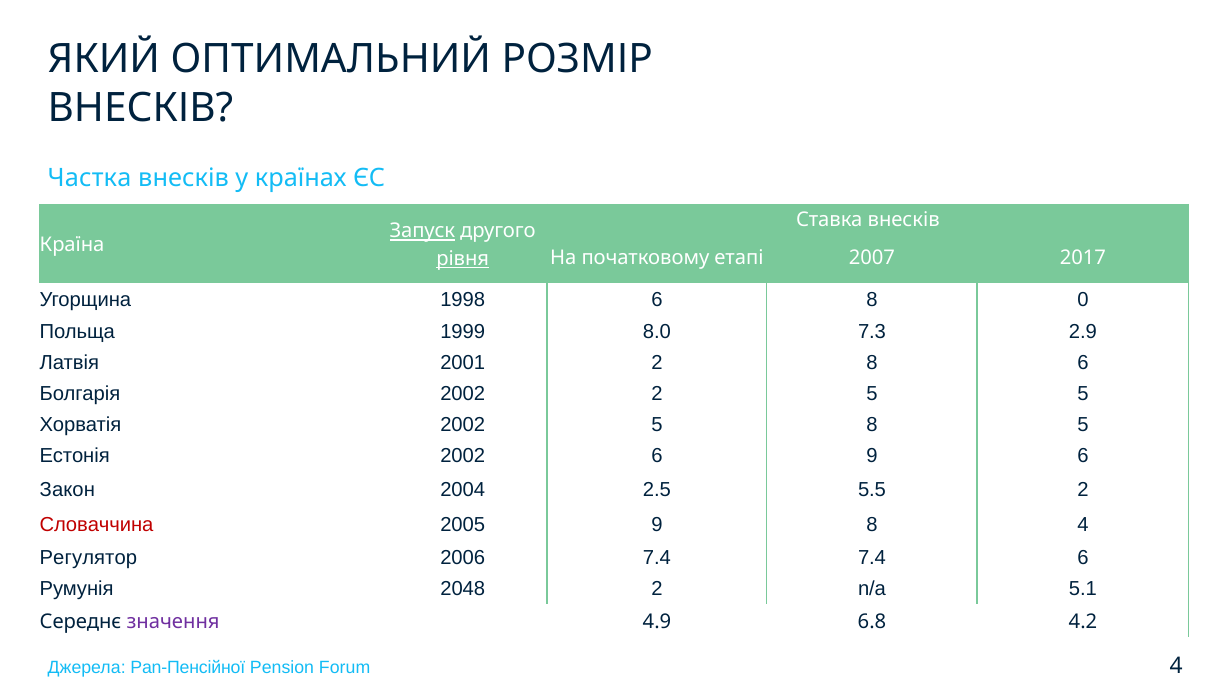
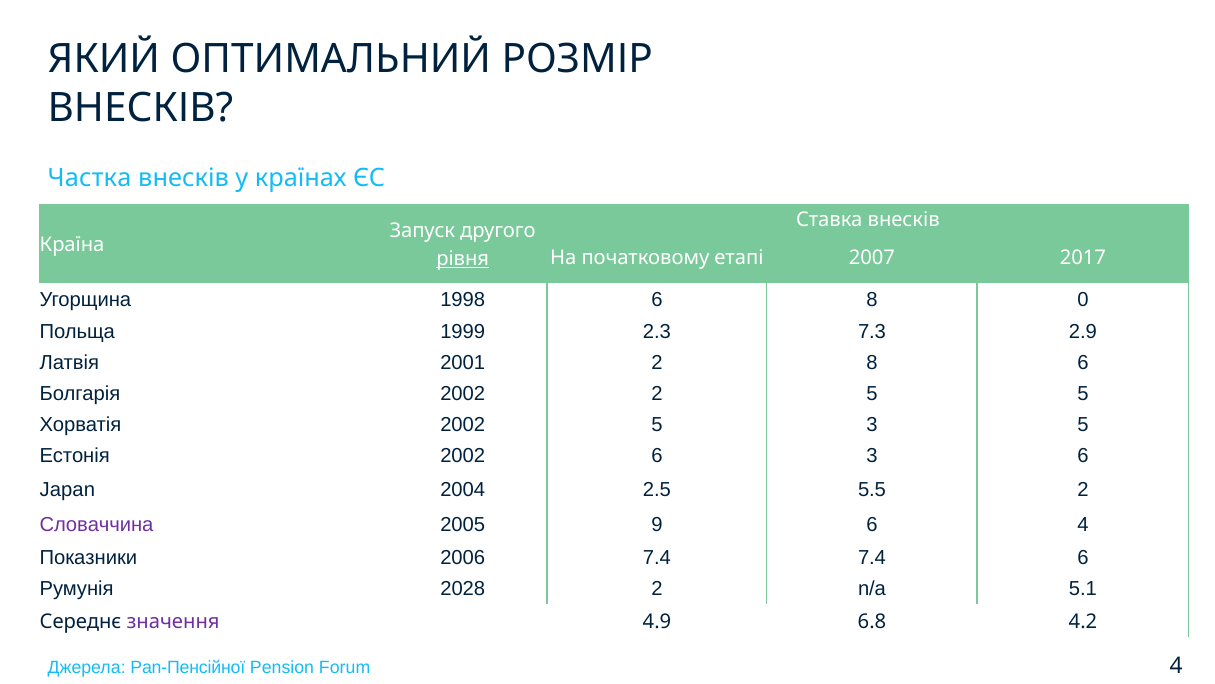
Запуск underline: present -> none
8.0: 8.0 -> 2.3
5 8: 8 -> 3
6 9: 9 -> 3
Закон: Закон -> Japan
Словаччина colour: red -> purple
9 8: 8 -> 6
Регулятор: Регулятор -> Показники
2048: 2048 -> 2028
